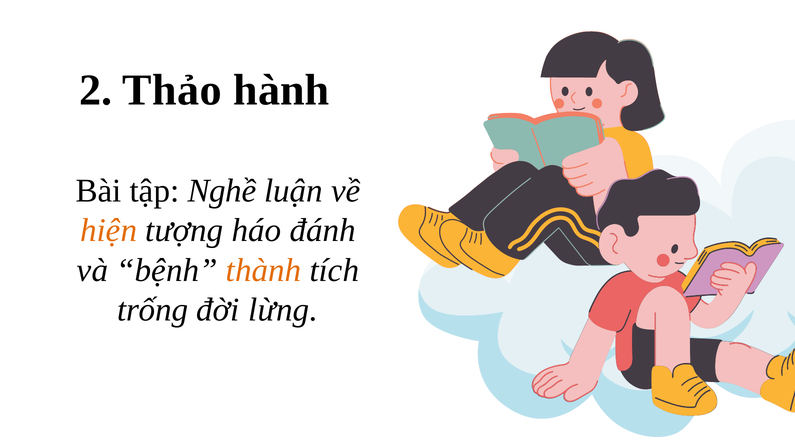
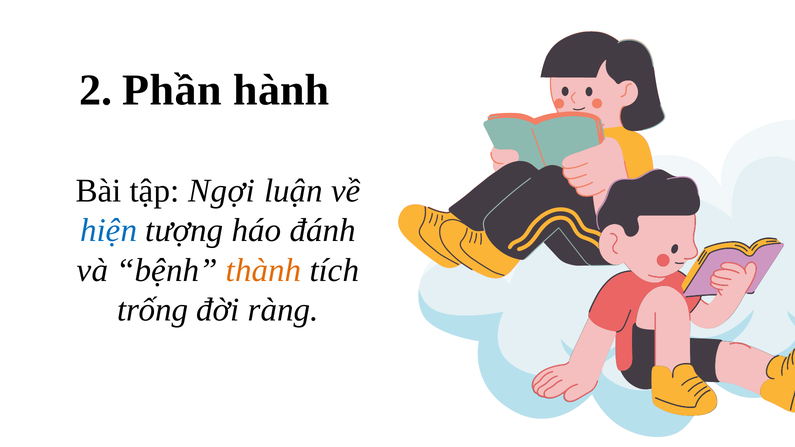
Thảo: Thảo -> Phần
Nghề: Nghề -> Ngợi
hiện colour: orange -> blue
lừng: lừng -> ràng
